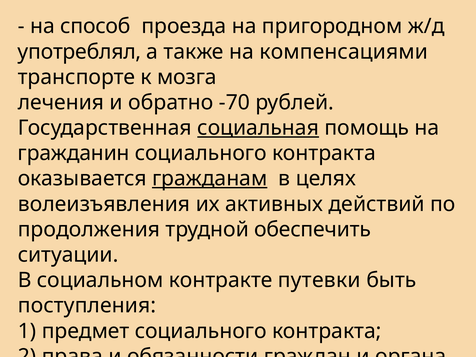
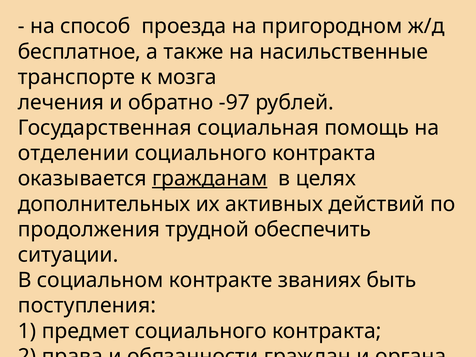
употреблял: употреблял -> бесплатное
компенсациями: компенсациями -> насильственные
-70: -70 -> -97
социальная underline: present -> none
гражданин: гражданин -> отделении
волеизъявления: волеизъявления -> дополнительных
путевки: путевки -> званиях
